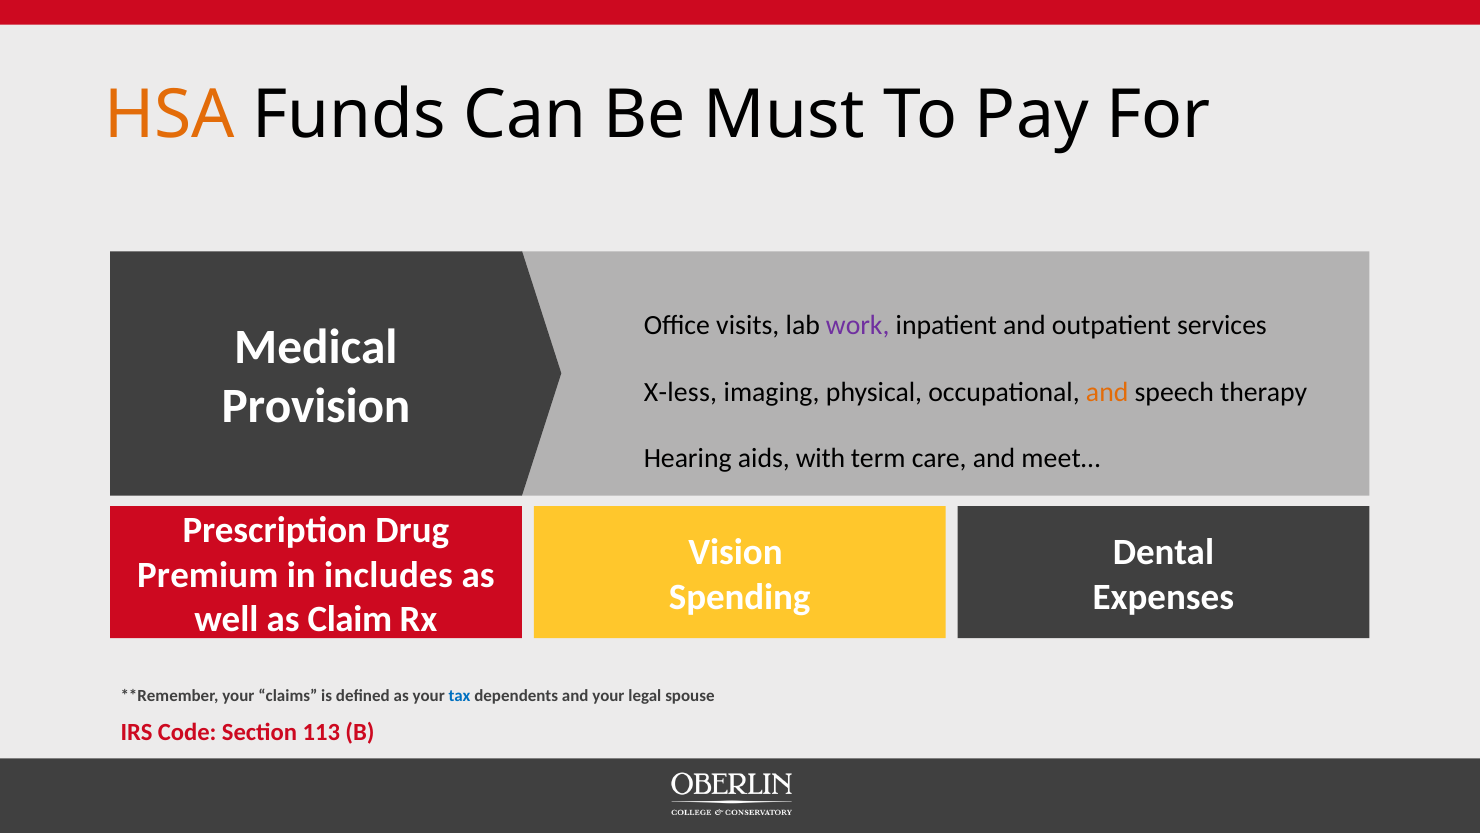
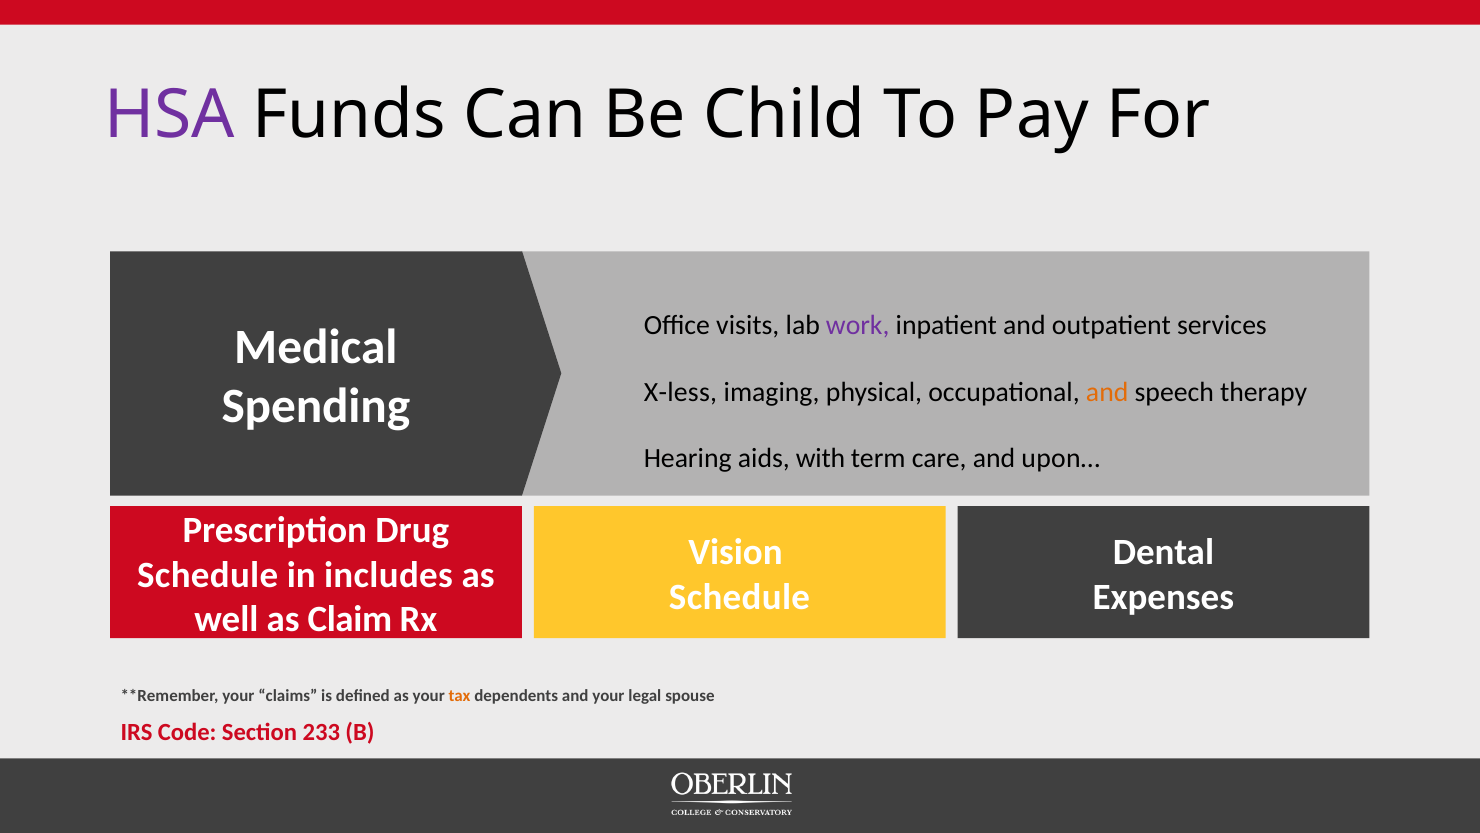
HSA colour: orange -> purple
Must: Must -> Child
Provision: Provision -> Spending
meet…: meet… -> upon…
Premium at (208, 574): Premium -> Schedule
Spending at (740, 597): Spending -> Schedule
tax colour: blue -> orange
113: 113 -> 233
